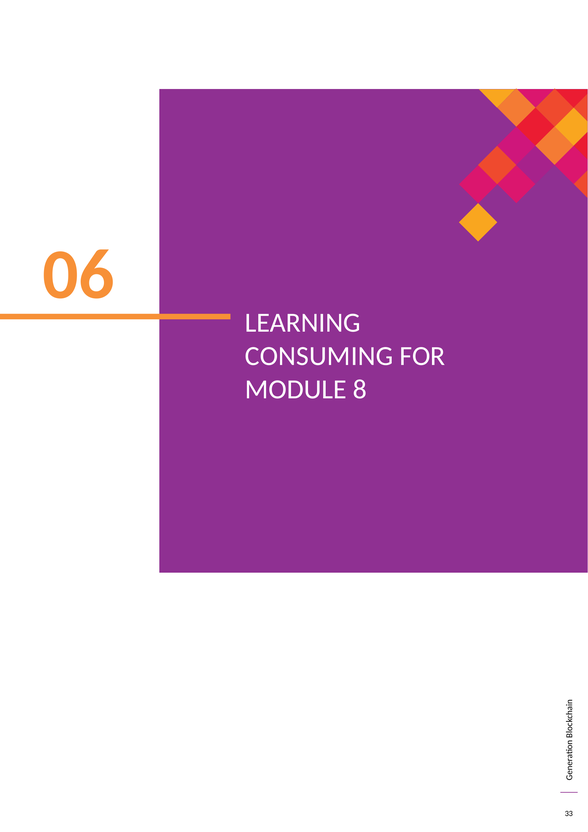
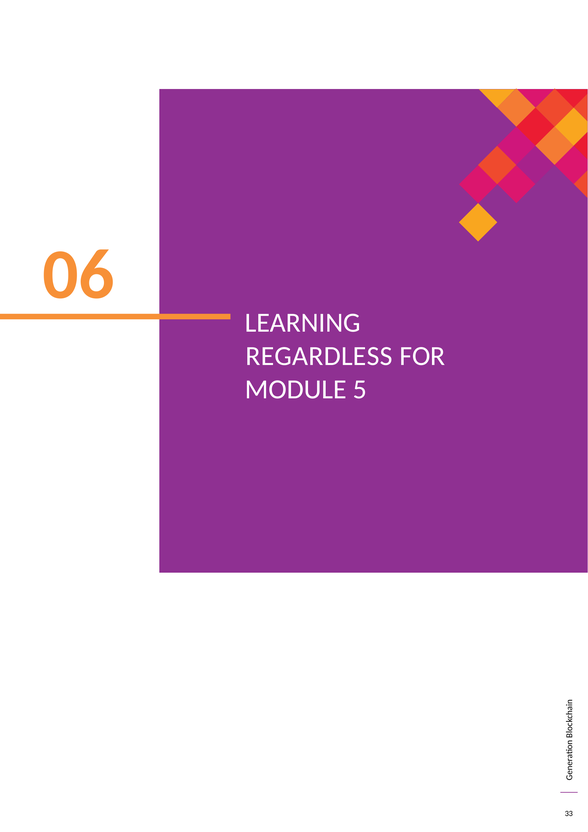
CONSUMING: CONSUMING -> REGARDLESS
8: 8 -> 5
